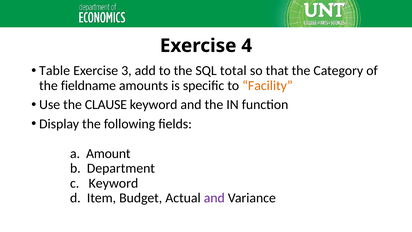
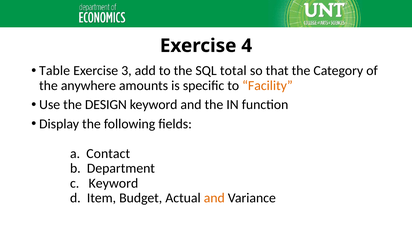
fieldname: fieldname -> anywhere
CLAUSE: CLAUSE -> DESIGN
Amount: Amount -> Contact
and at (214, 198) colour: purple -> orange
